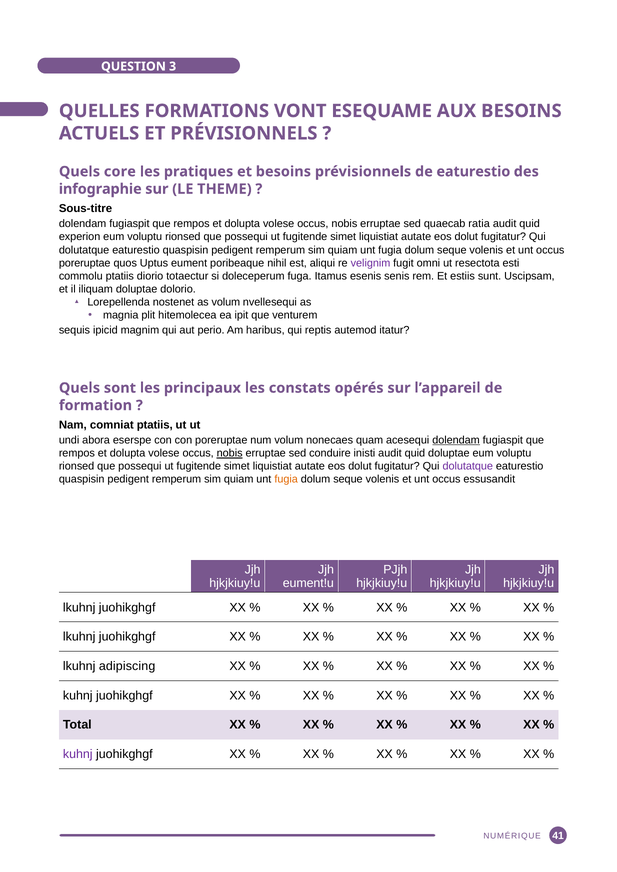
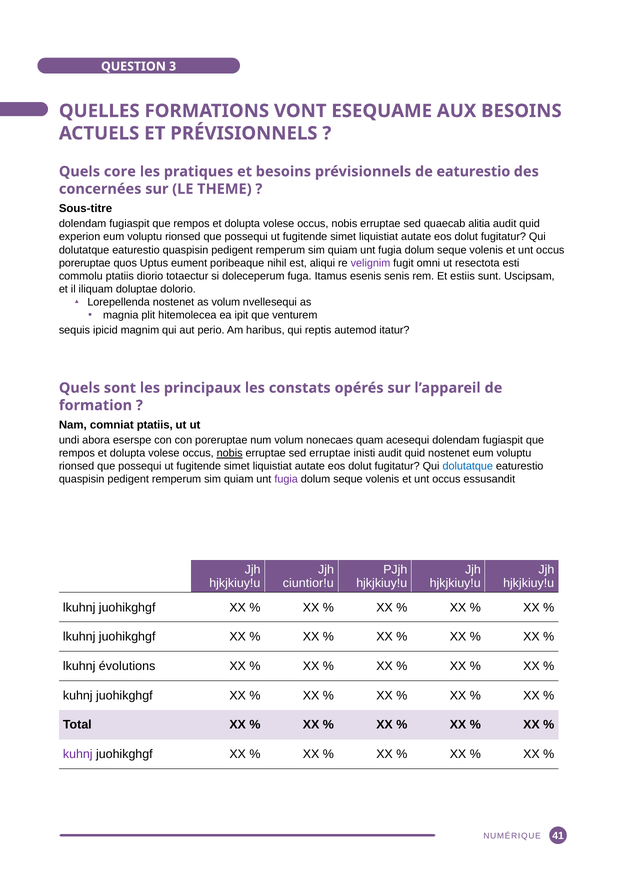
infographie: infographie -> concernées
ratia: ratia -> alitia
dolendam at (456, 441) underline: present -> none
sed conduire: conduire -> erruptae
quid doluptae: doluptae -> nostenet
dolutatque at (468, 467) colour: purple -> blue
fugia at (286, 480) colour: orange -> purple
eument!u: eument!u -> ciuntior!u
adipiscing: adipiscing -> évolutions
